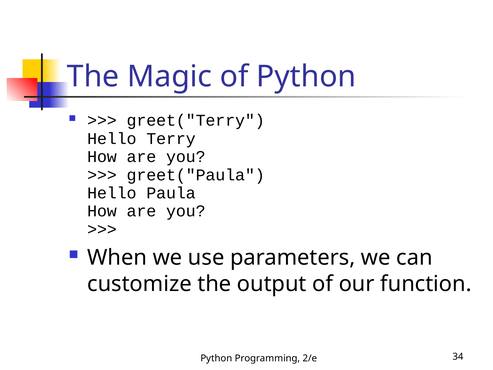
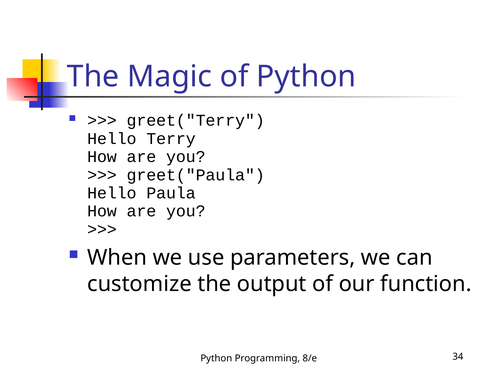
2/e: 2/e -> 8/e
